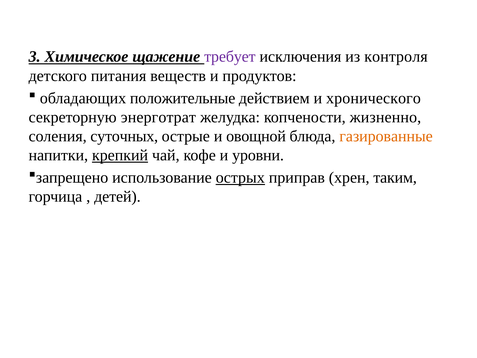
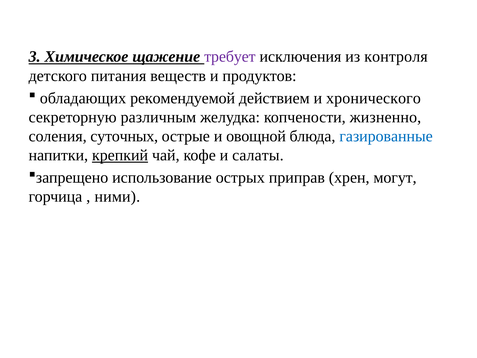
положительные: положительные -> рекомендуемой
энерготрат: энерготрат -> различным
газированные colour: orange -> blue
уровни: уровни -> салаты
острых underline: present -> none
таким: таким -> могут
детей: детей -> ними
